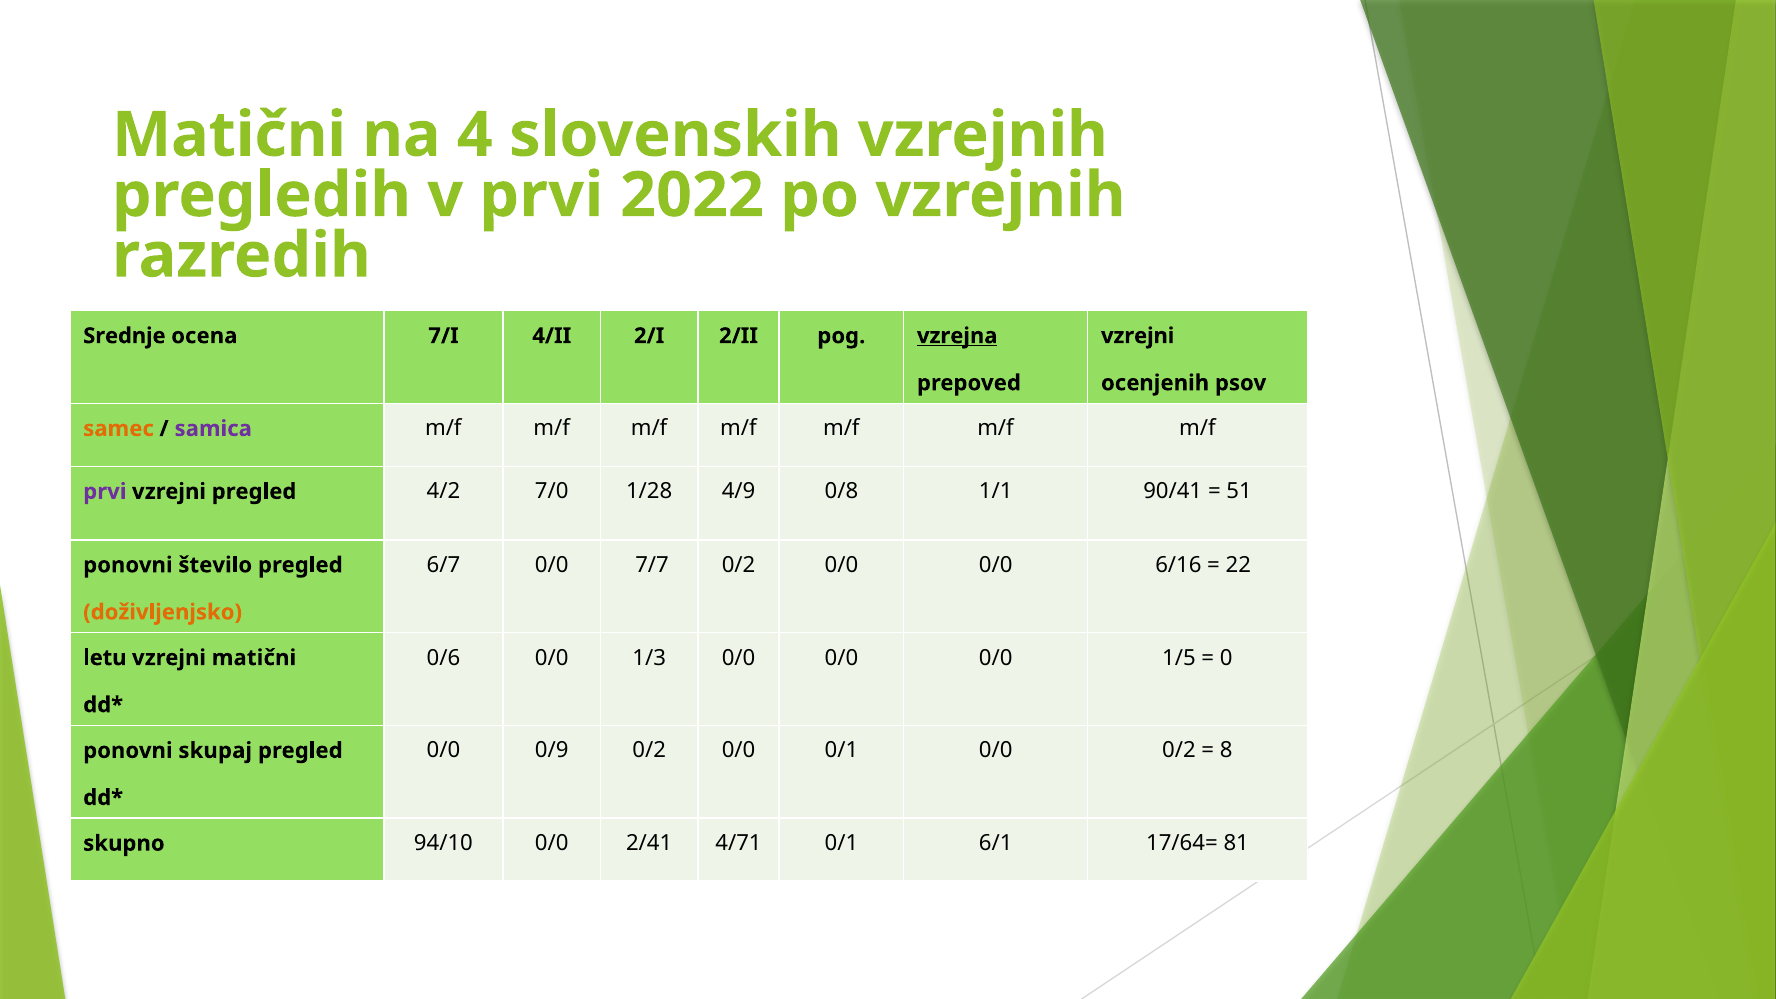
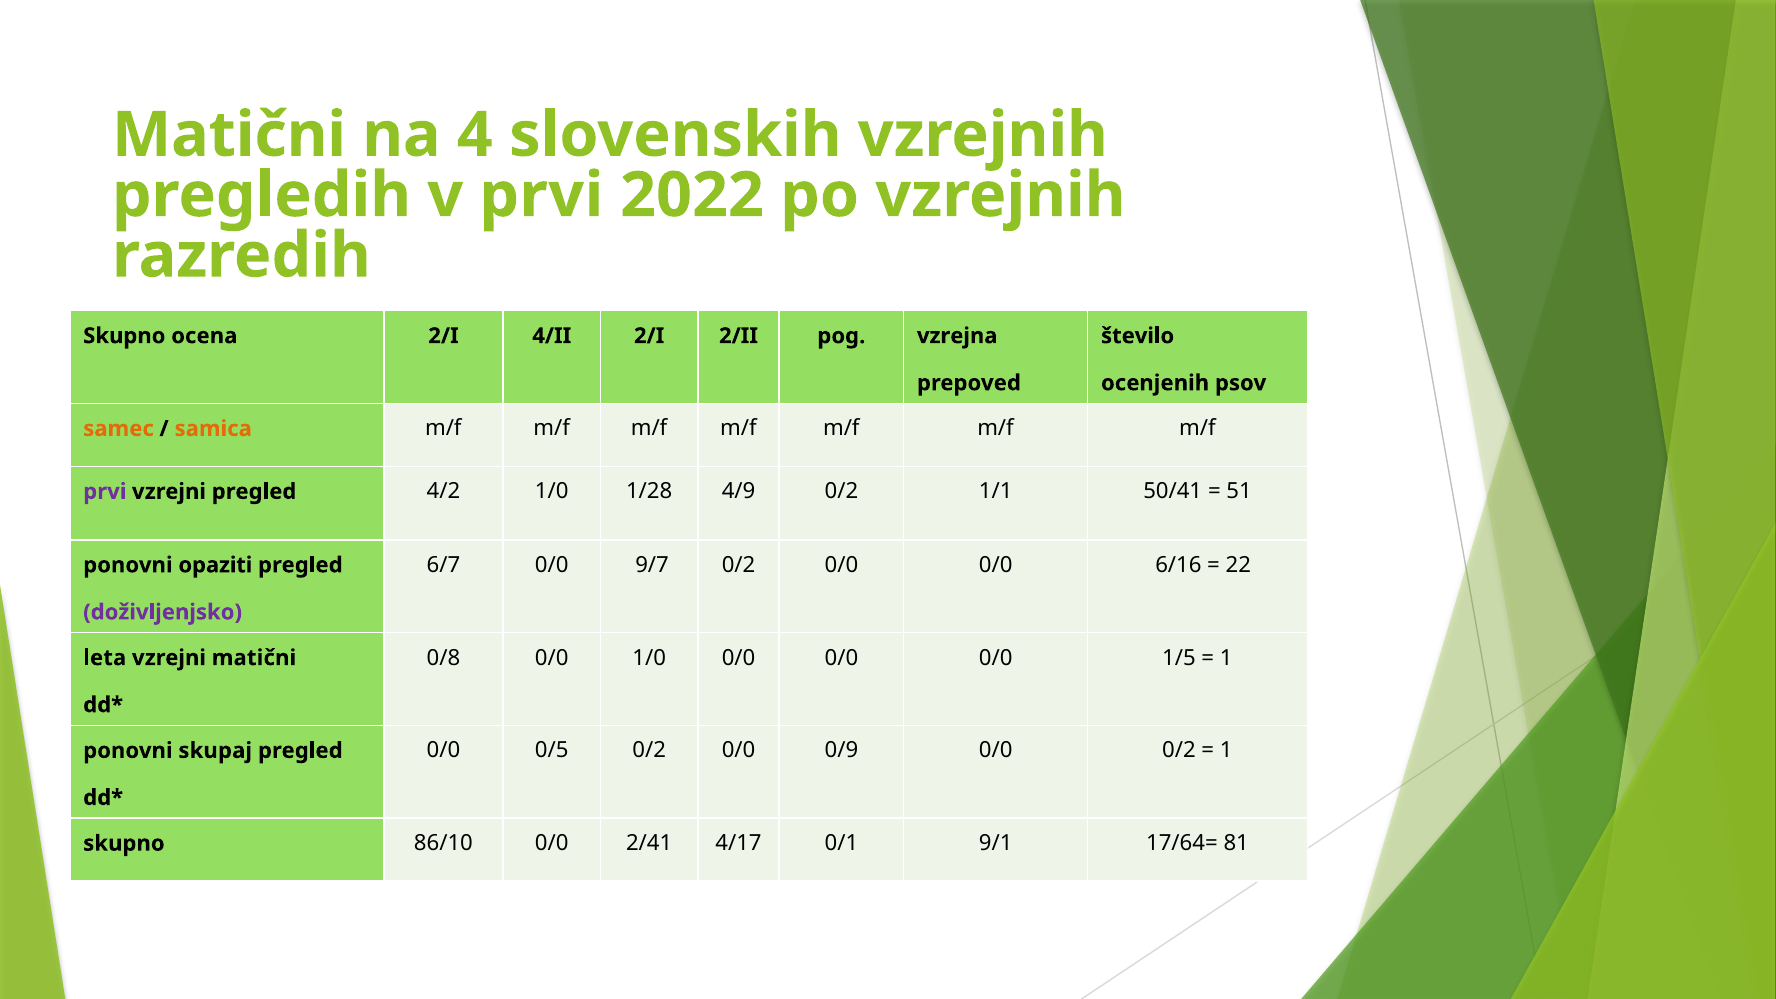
Srednje at (124, 336): Srednje -> Skupno
ocena 7/I: 7/I -> 2/I
vzrejna underline: present -> none
vzrejni at (1138, 336): vzrejni -> število
samica colour: purple -> orange
4/2 7/0: 7/0 -> 1/0
4/9 0/8: 0/8 -> 0/2
90/41: 90/41 -> 50/41
7/7: 7/7 -> 9/7
število: število -> opaziti
doživljenjsko colour: orange -> purple
0/6: 0/6 -> 0/8
0/0 1/3: 1/3 -> 1/0
0 at (1226, 658): 0 -> 1
letu: letu -> leta
0/9: 0/9 -> 0/5
0/0 0/1: 0/1 -> 0/9
8 at (1226, 751): 8 -> 1
94/10: 94/10 -> 86/10
4/71: 4/71 -> 4/17
6/1: 6/1 -> 9/1
